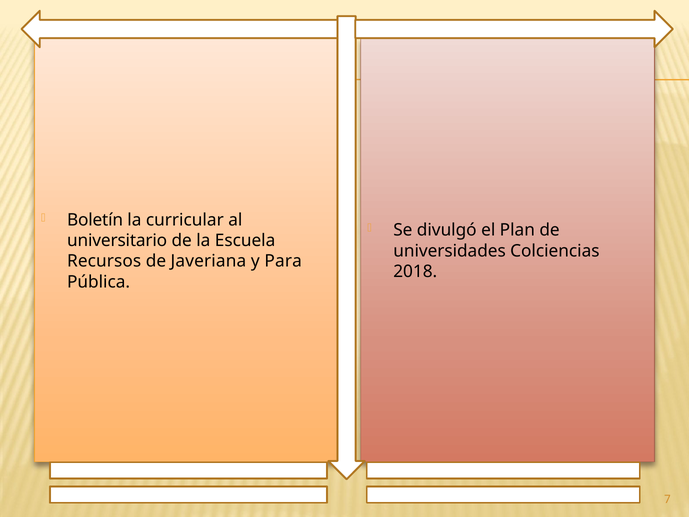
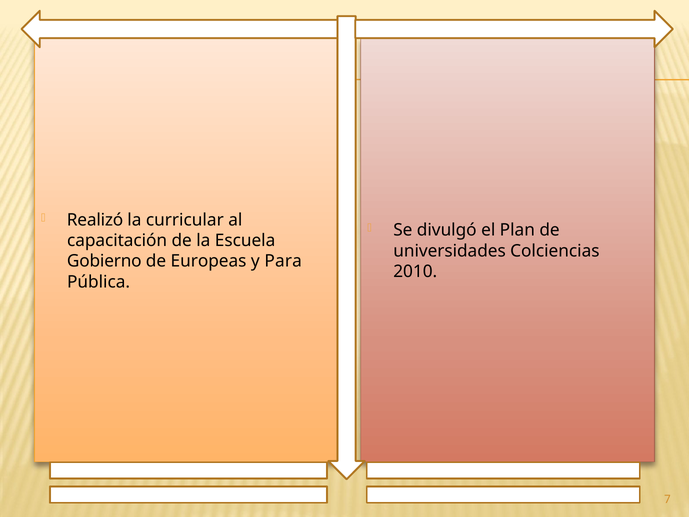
Boletín: Boletín -> Realizó
universitario: universitario -> capacitación
Recursos: Recursos -> Gobierno
Javeriana: Javeriana -> Europeas
2018: 2018 -> 2010
